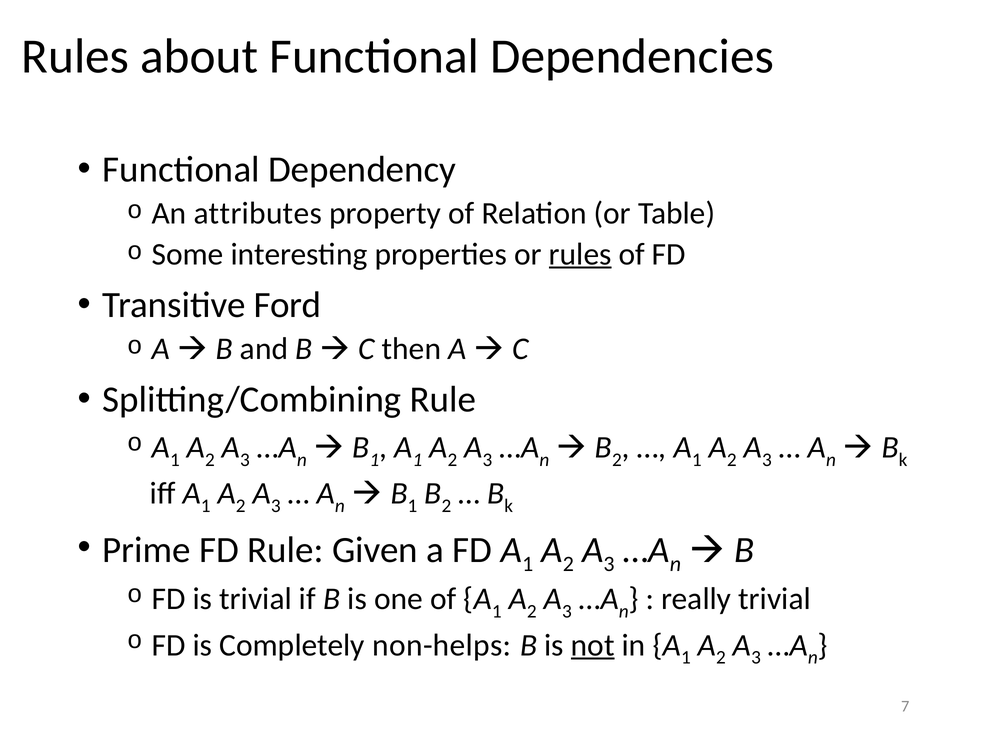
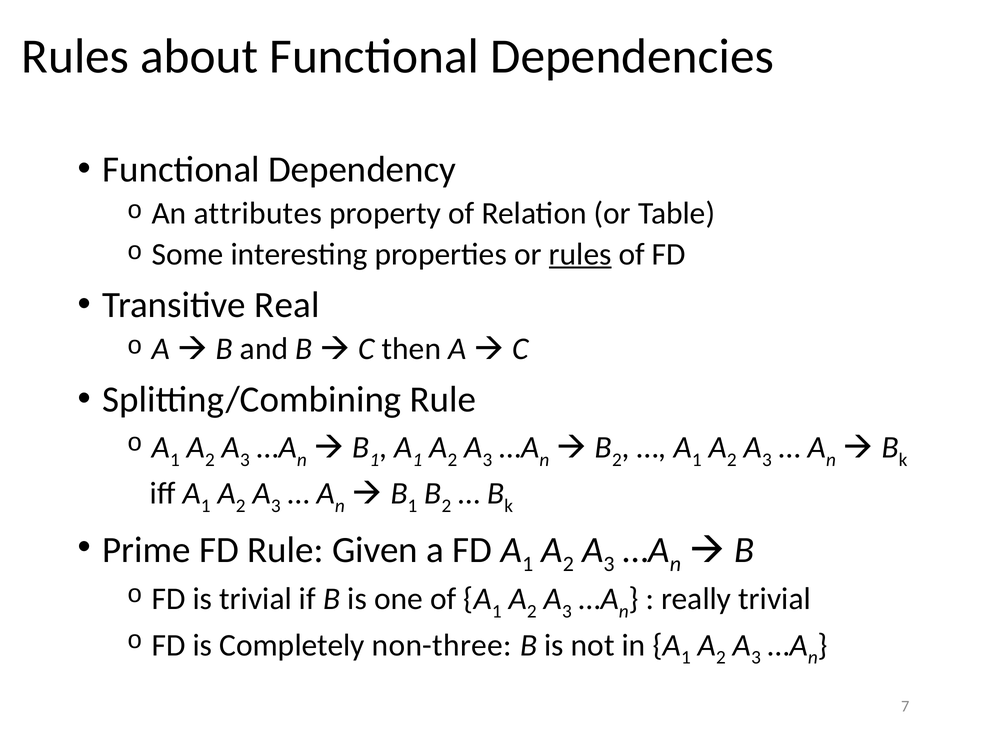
Ford: Ford -> Real
non-helps: non-helps -> non-three
not underline: present -> none
